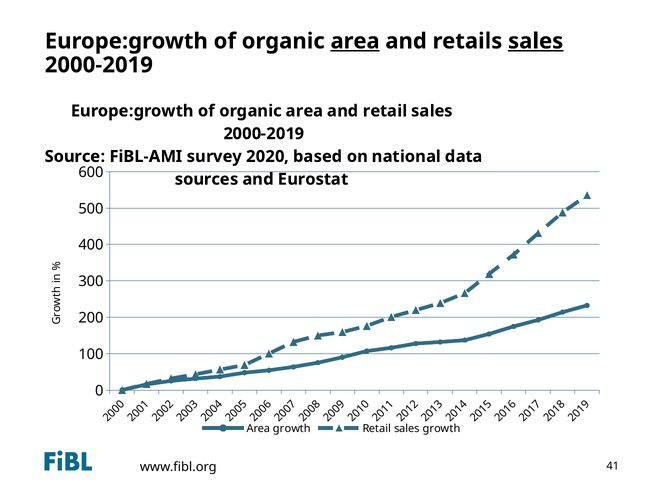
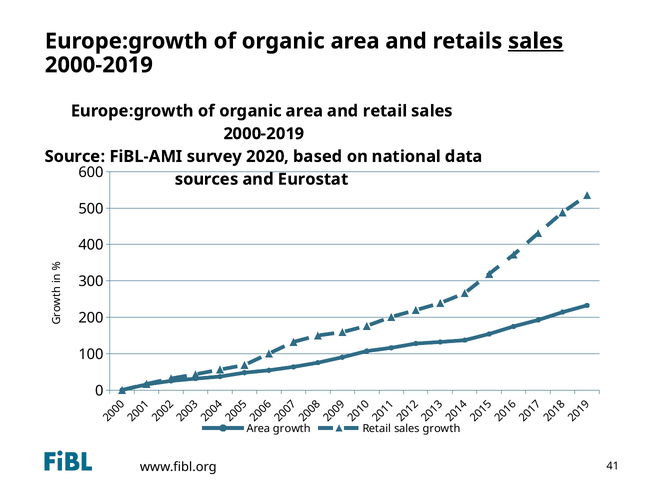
area at (355, 41) underline: present -> none
